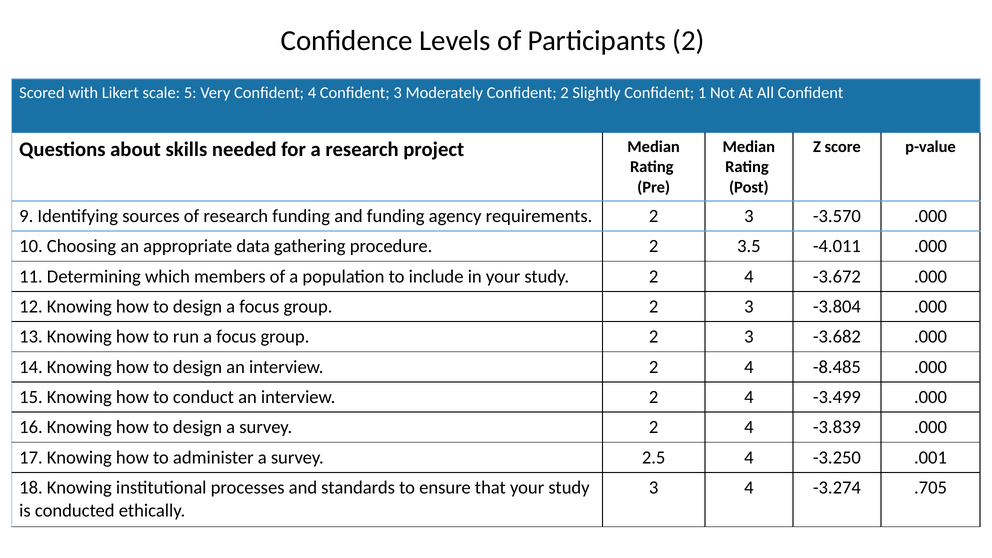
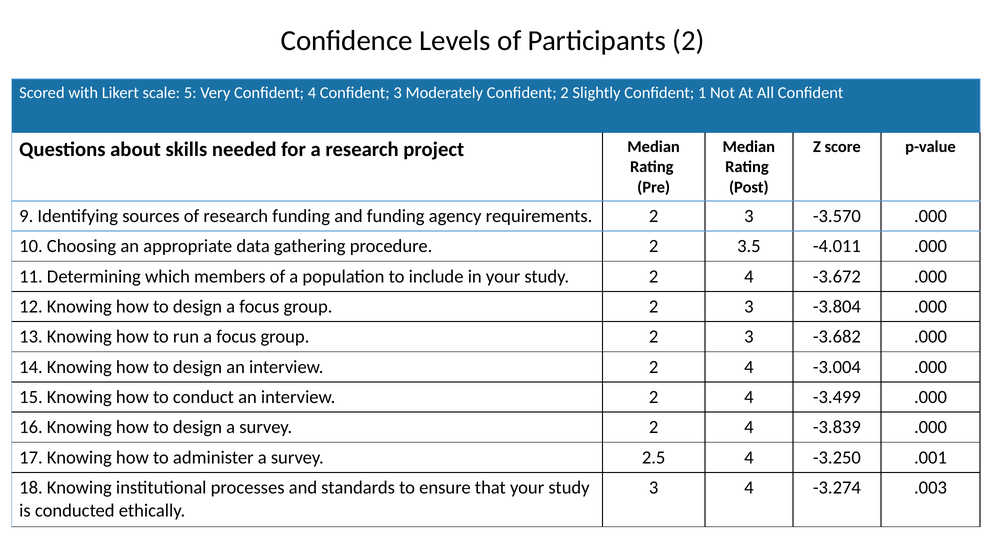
-8.485: -8.485 -> -3.004
.705: .705 -> .003
